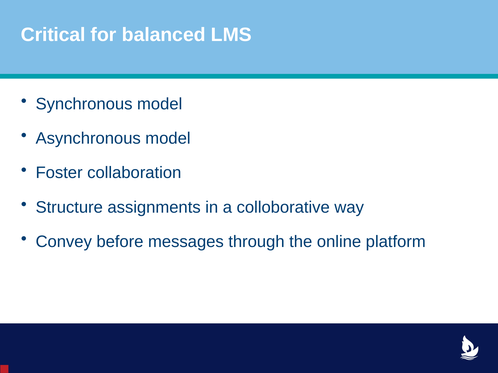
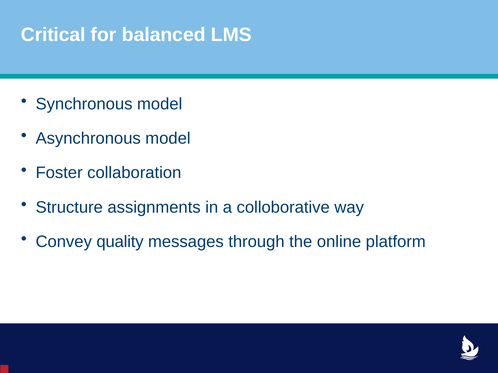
before: before -> quality
